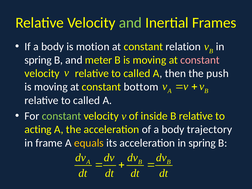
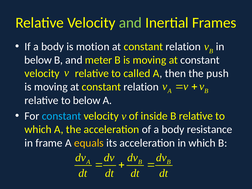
spring at (38, 60): spring -> below
constant at (200, 60) colour: pink -> white
moving at constant bottom: bottom -> relation
called at (87, 100): called -> below
constant at (62, 116) colour: light green -> light blue
acting at (38, 129): acting -> which
trajectory: trajectory -> resistance
acceleration in spring: spring -> which
